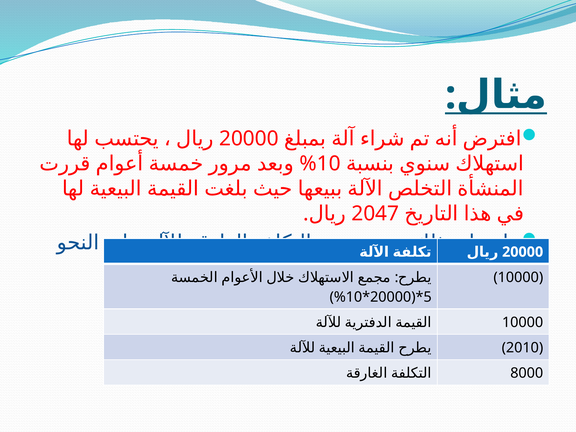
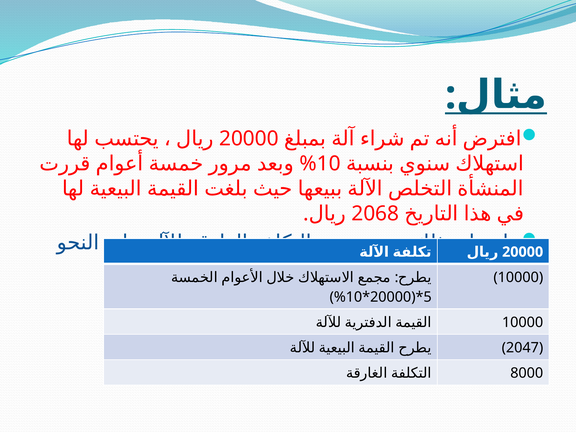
2047: 2047 -> 2068
2010: 2010 -> 2047
